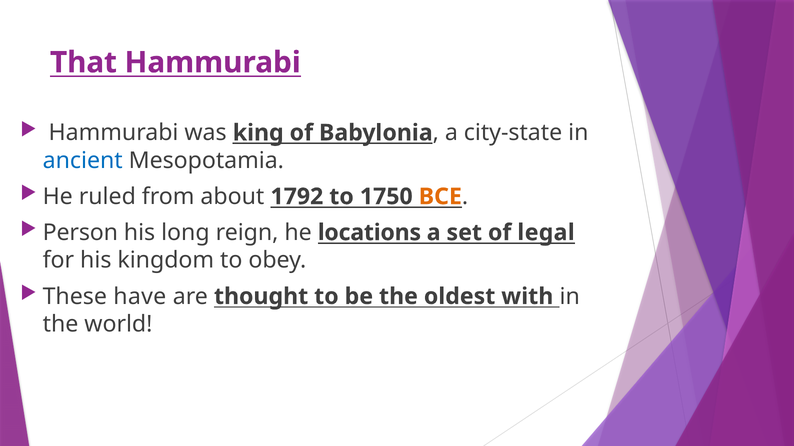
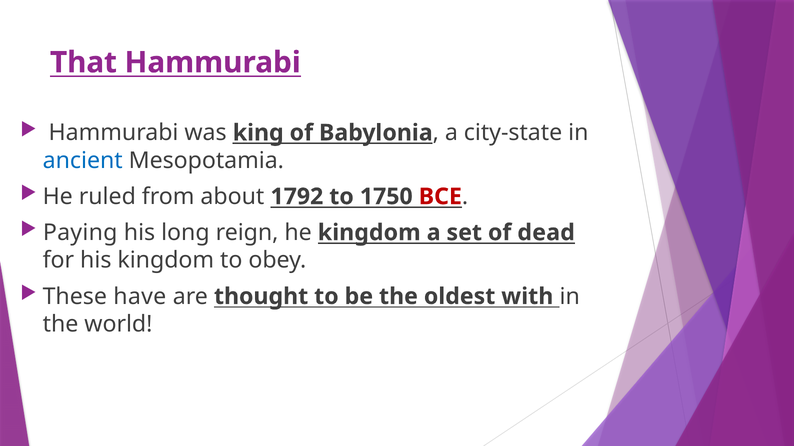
BCE colour: orange -> red
Person: Person -> Paying
he locations: locations -> kingdom
legal: legal -> dead
